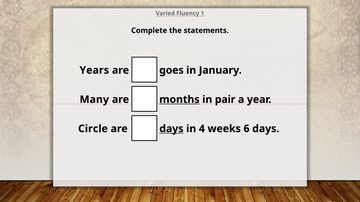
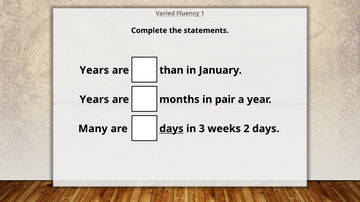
goes: goes -> than
Many at (94, 100): Many -> Years
months underline: present -> none
Circle: Circle -> Many
4: 4 -> 3
6: 6 -> 2
